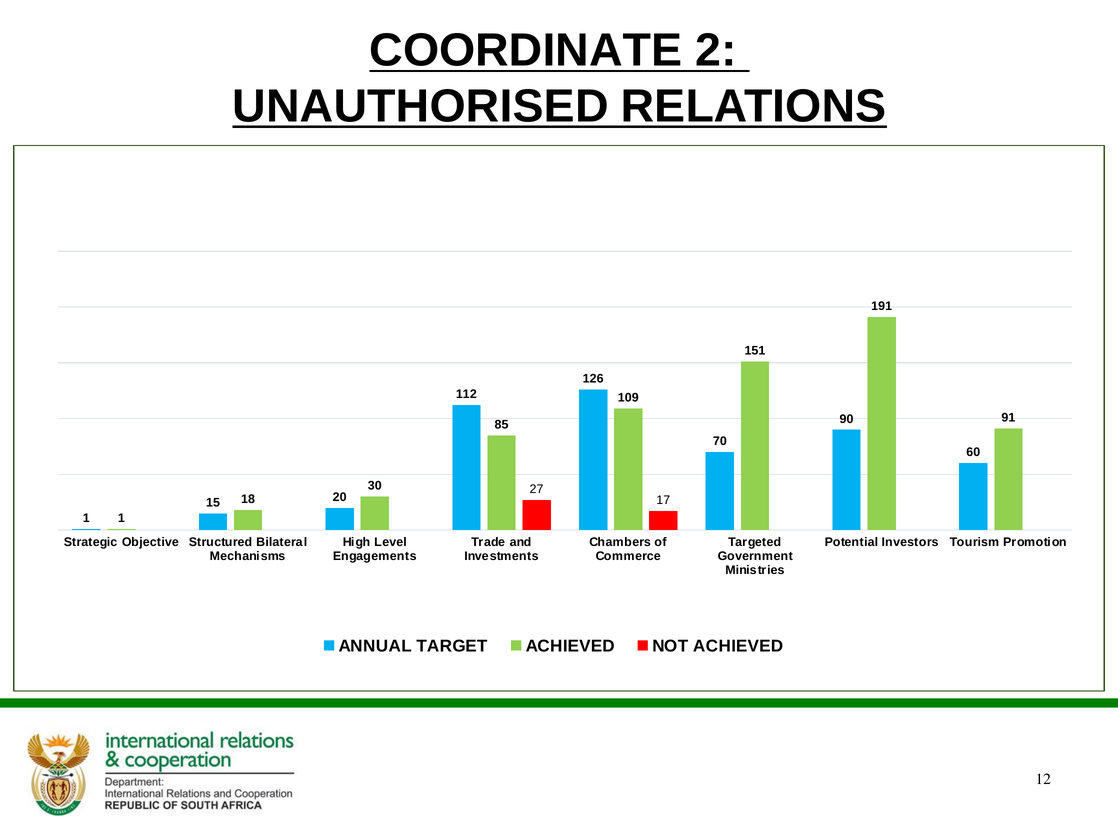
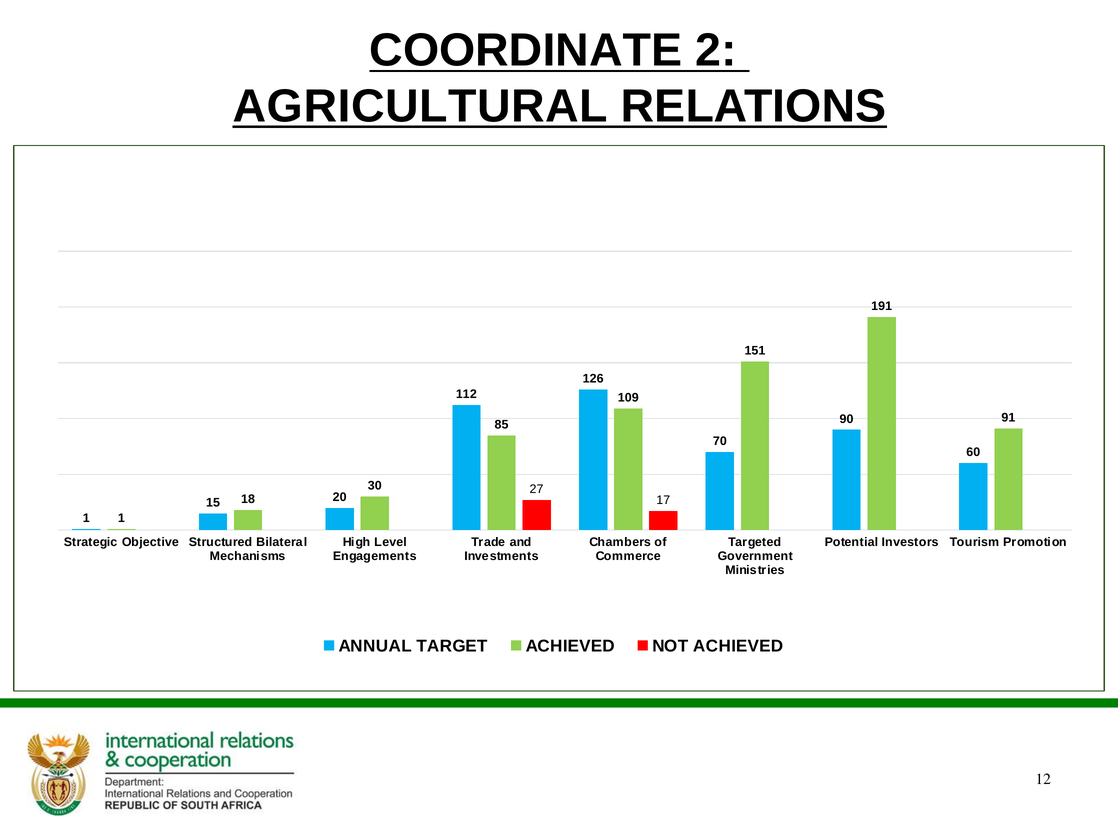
UNAUTHORISED: UNAUTHORISED -> AGRICULTURAL
